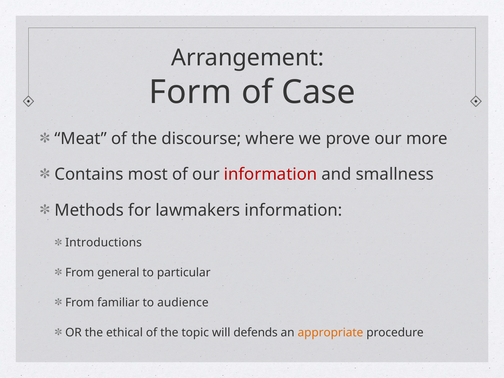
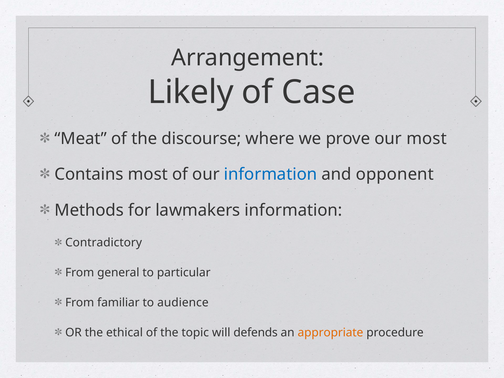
Form: Form -> Likely
our more: more -> most
information at (271, 174) colour: red -> blue
smallness: smallness -> opponent
Introductions: Introductions -> Contradictory
